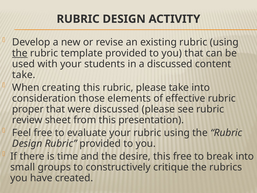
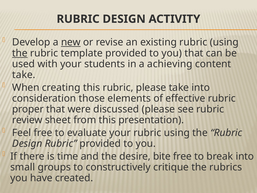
new underline: none -> present
a discussed: discussed -> achieving
desire this: this -> bite
